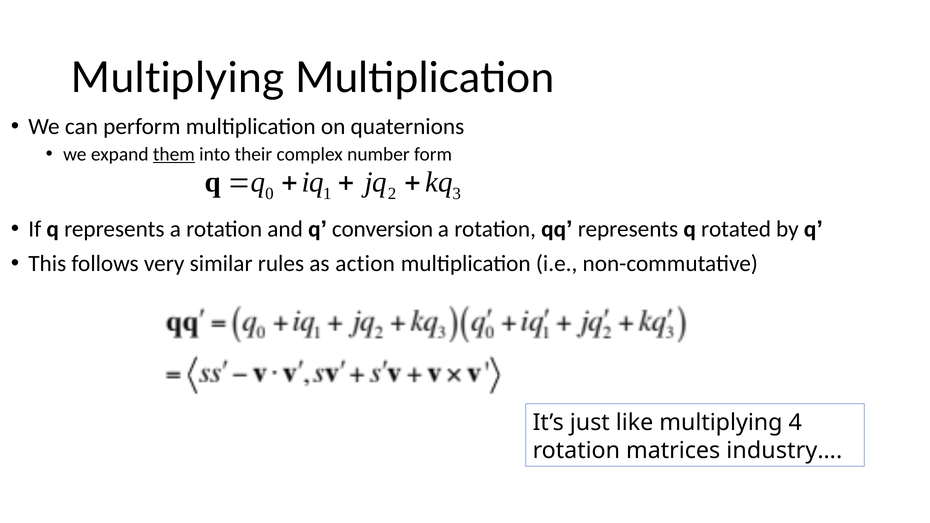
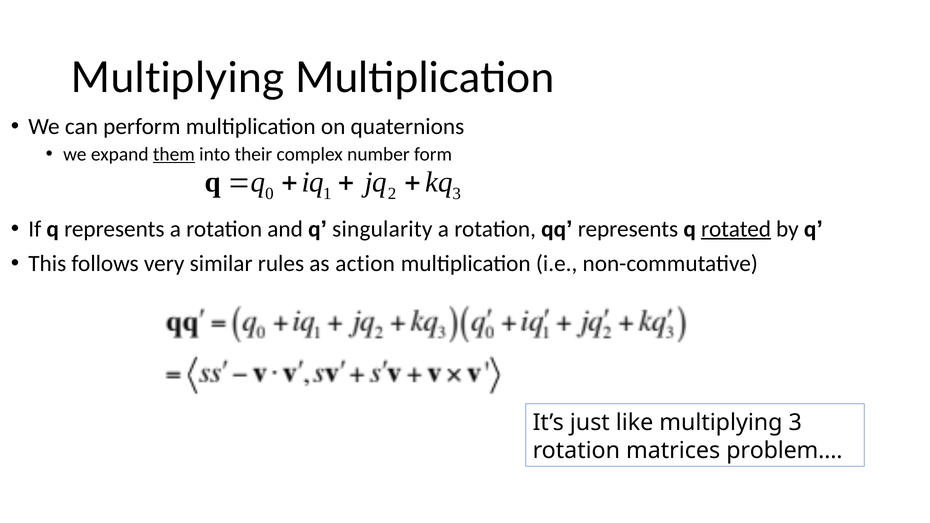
conversion: conversion -> singularity
rotated underline: none -> present
multiplying 4: 4 -> 3
industry…: industry… -> problem…
